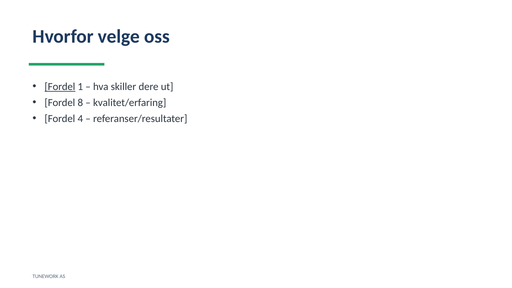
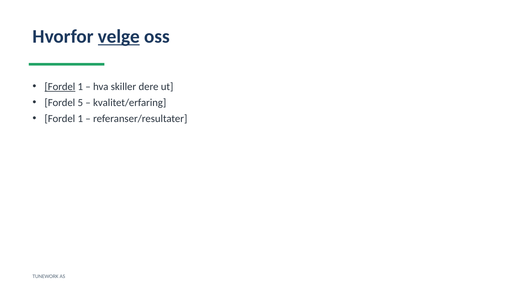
velge underline: none -> present
8: 8 -> 5
4 at (80, 119): 4 -> 1
